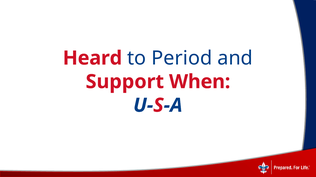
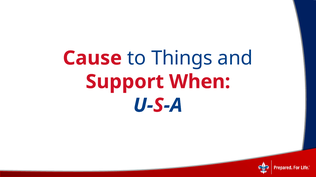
Heard: Heard -> Cause
Period: Period -> Things
